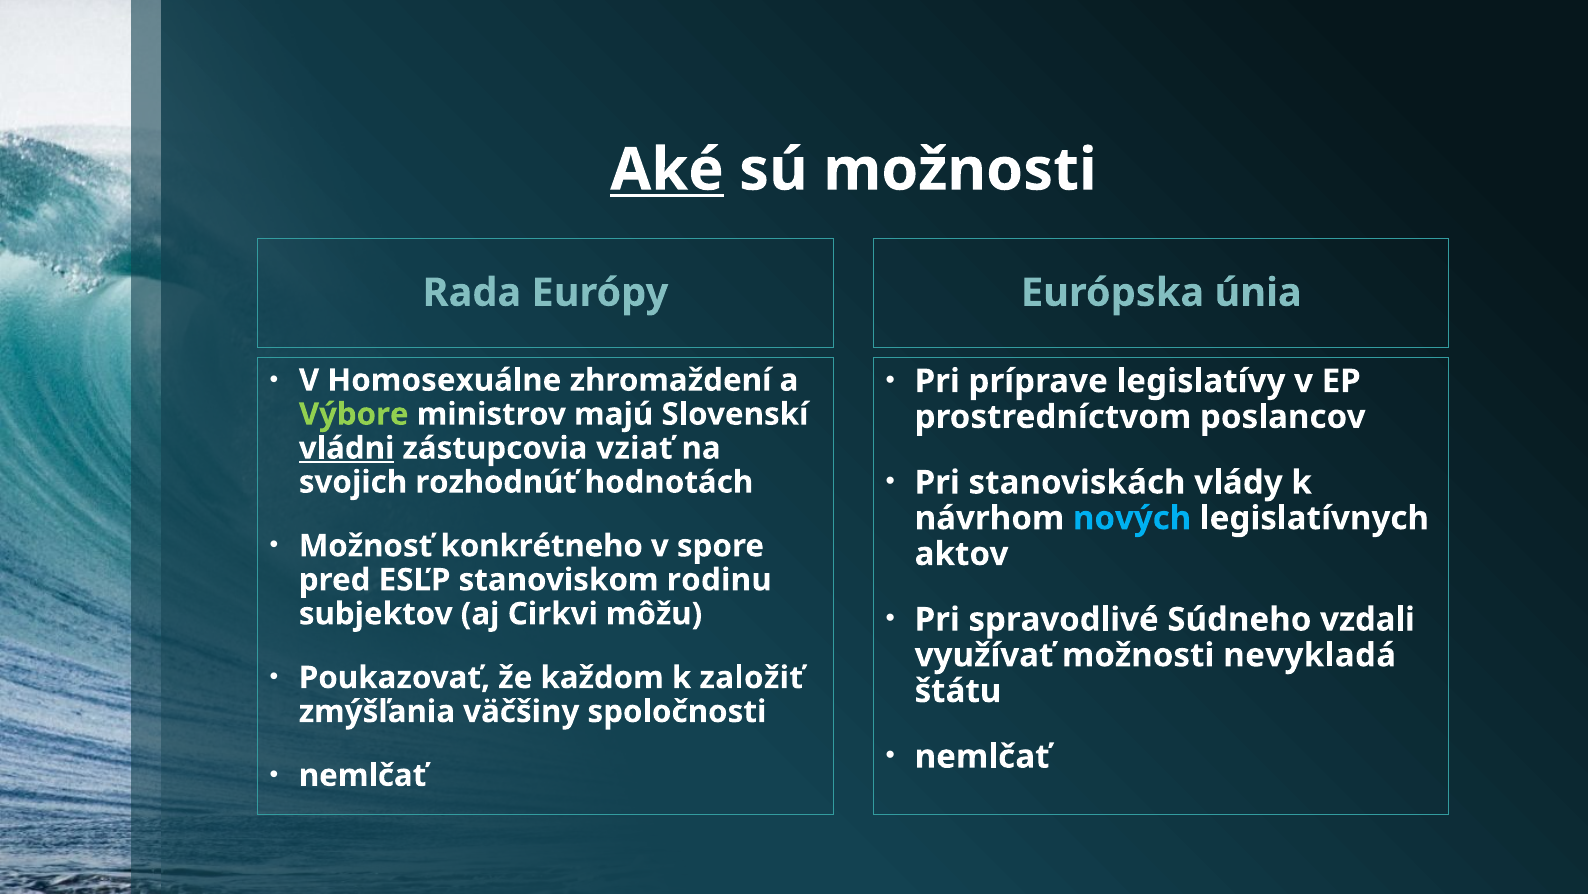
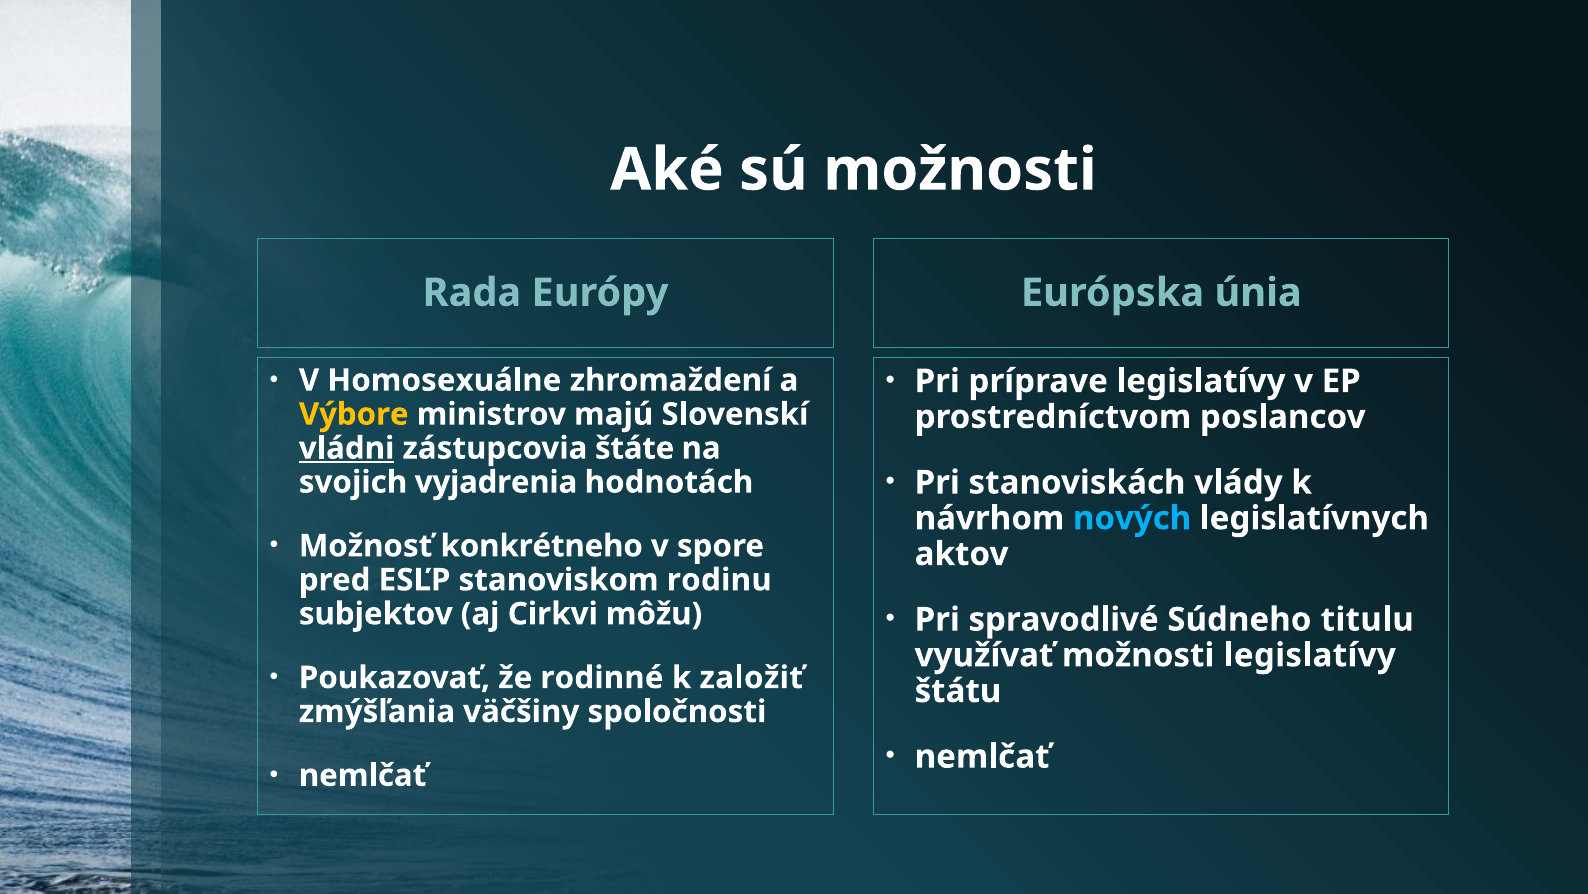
Aké underline: present -> none
Výbore colour: light green -> yellow
vziať: vziať -> štáte
rozhodnúť: rozhodnúť -> vyjadrenia
vzdali: vzdali -> titulu
možnosti nevykladá: nevykladá -> legislatívy
každom: každom -> rodinné
